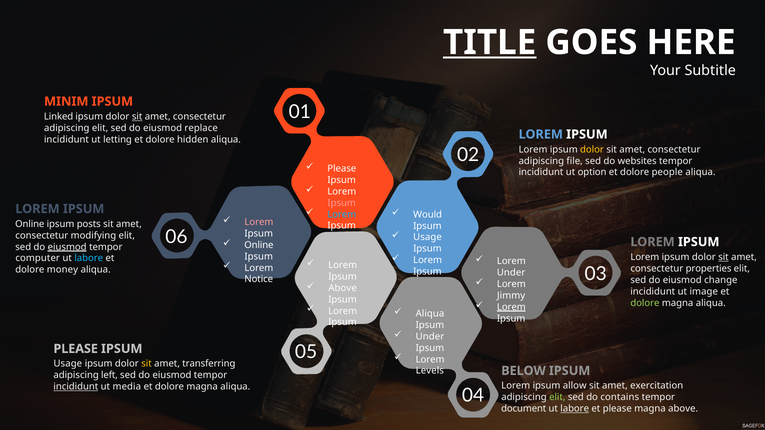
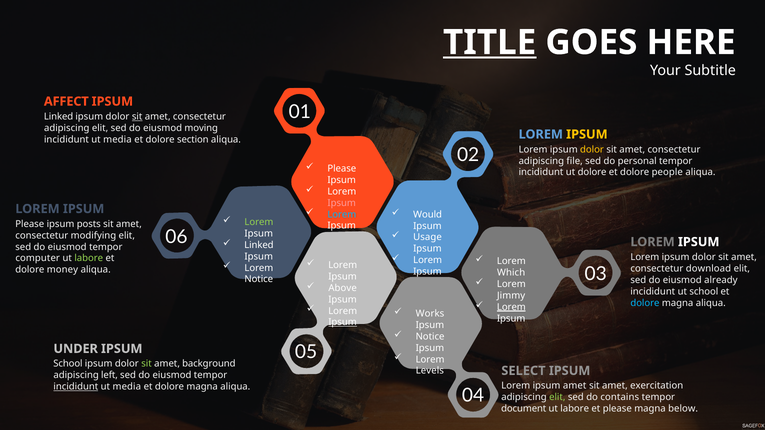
MINIM: MINIM -> AFFECT
replace: replace -> moving
letting at (118, 140): letting -> media
hidden: hidden -> section
IPSUM at (587, 134) colour: white -> yellow
websites: websites -> personal
ut option: option -> dolore
Lorem at (259, 222) colour: pink -> light green
Online at (30, 224): Online -> Please
Online at (259, 245): Online -> Linked
eiusmod at (67, 247) underline: present -> none
sit at (723, 257) underline: present -> none
labore at (89, 259) colour: light blue -> light green
properties: properties -> download
Under at (511, 273): Under -> Which
change: change -> already
ut image: image -> school
dolore at (645, 303) colour: light green -> light blue
Aliqua at (430, 314): Aliqua -> Works
Ipsum at (343, 323) underline: none -> present
Under at (430, 337): Under -> Notice
PLEASE at (76, 349): PLEASE -> UNDER
Usage at (68, 364): Usage -> School
sit at (147, 364) colour: yellow -> light green
transferring: transferring -> background
BELOW: BELOW -> SELECT
ipsum allow: allow -> amet
labore at (575, 409) underline: present -> none
magna above: above -> below
